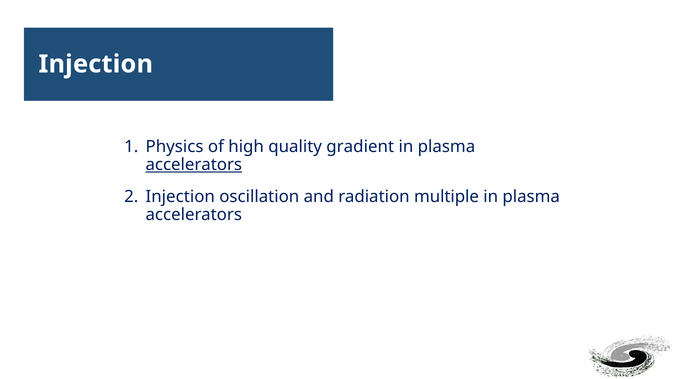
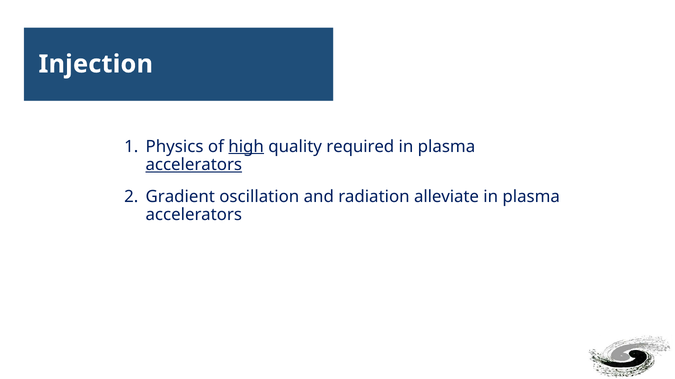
high underline: none -> present
gradient: gradient -> required
Injection at (180, 197): Injection -> Gradient
multiple: multiple -> alleviate
